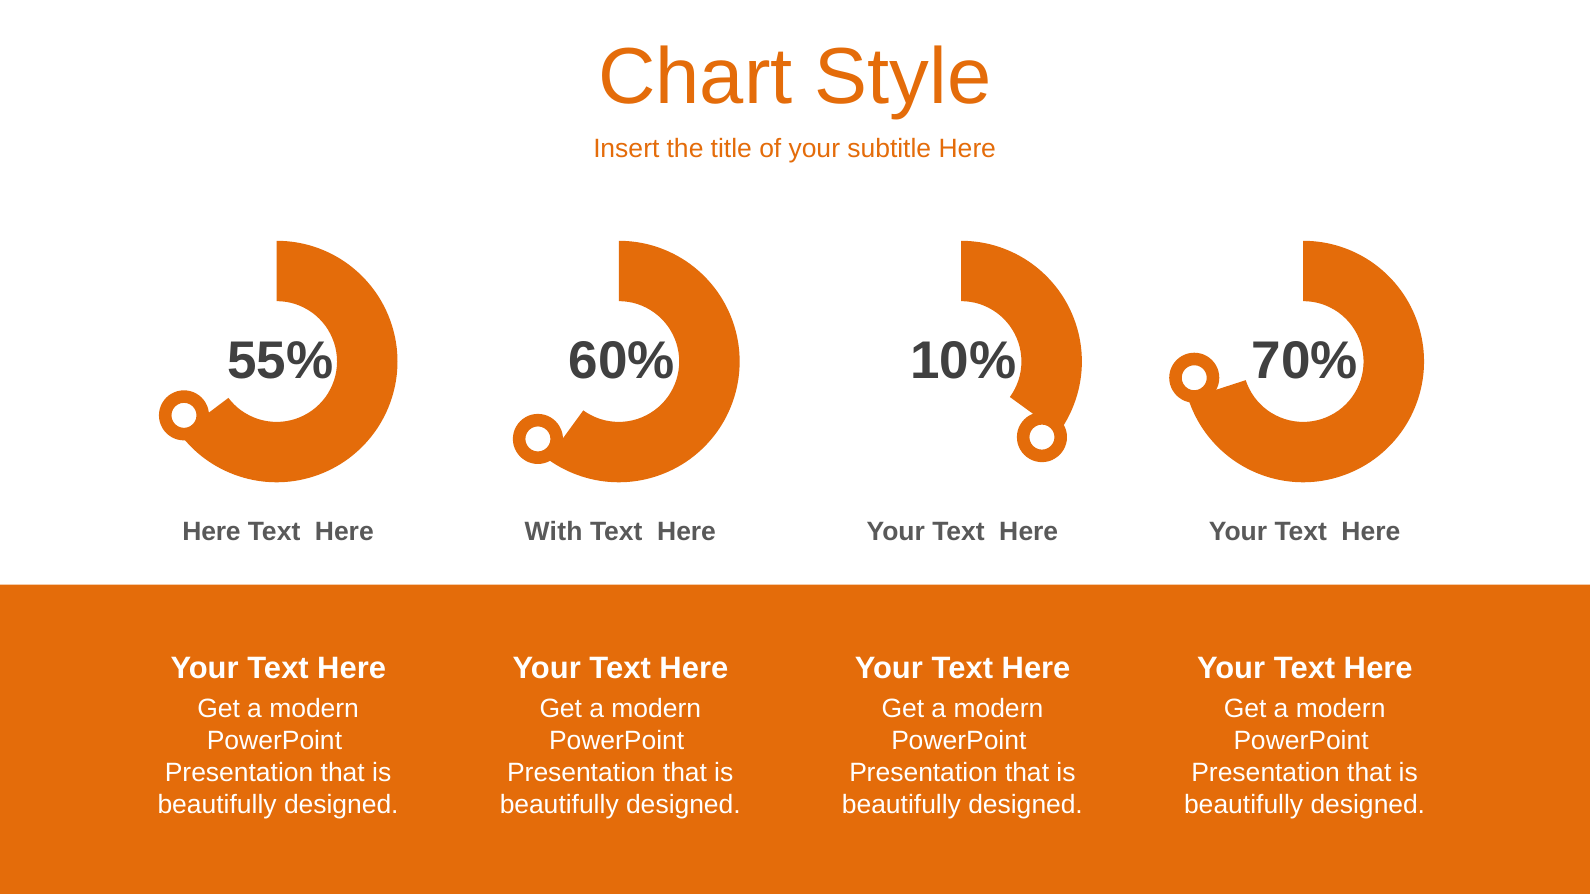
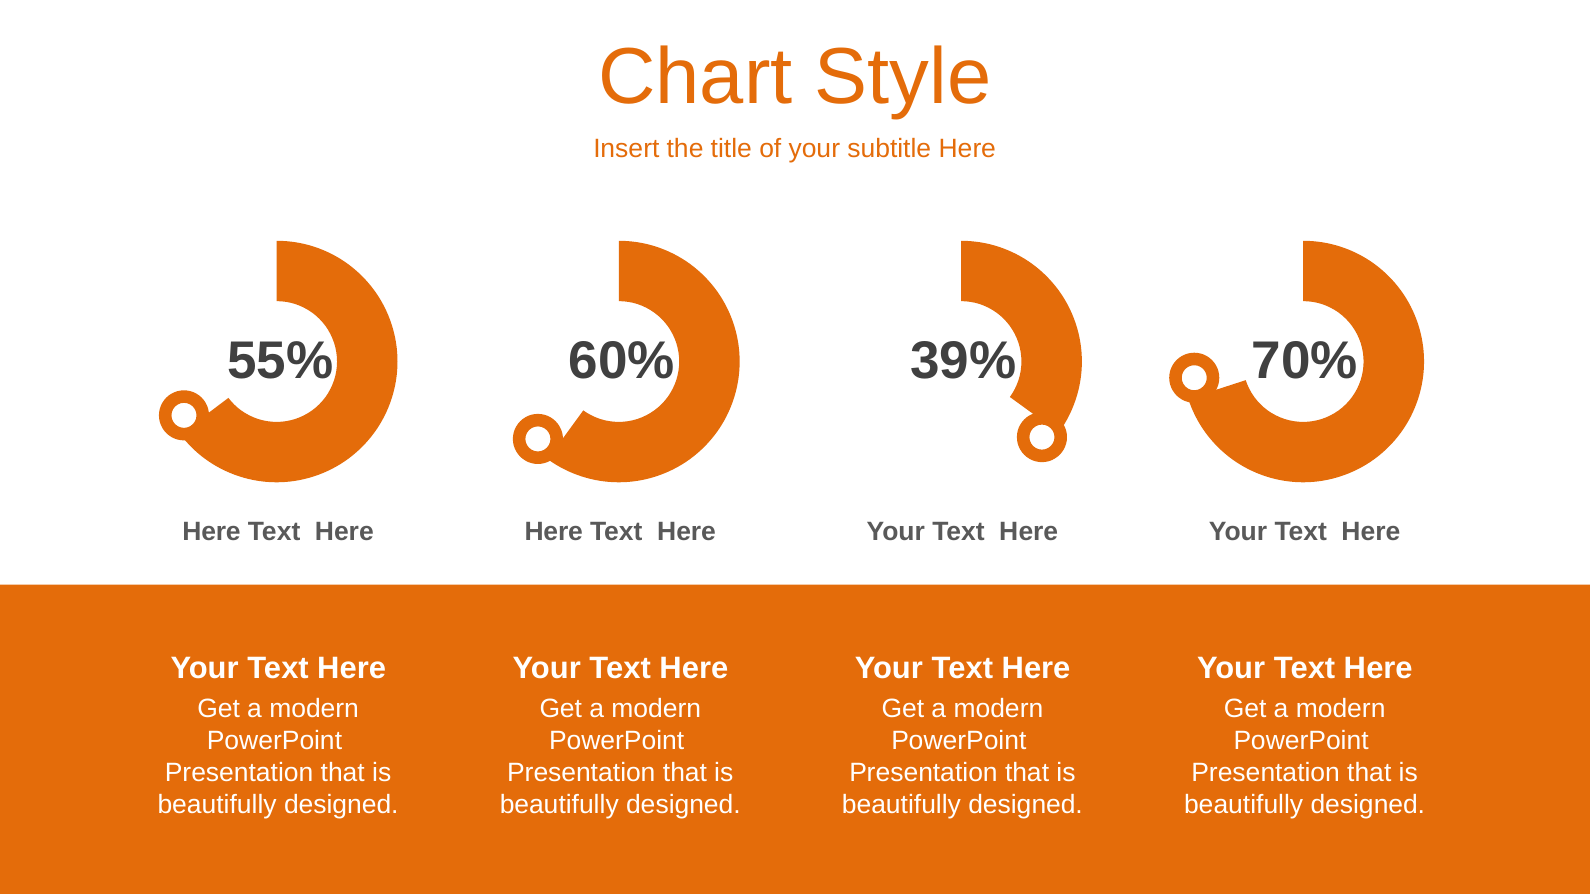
10%: 10% -> 39%
Here With: With -> Here
